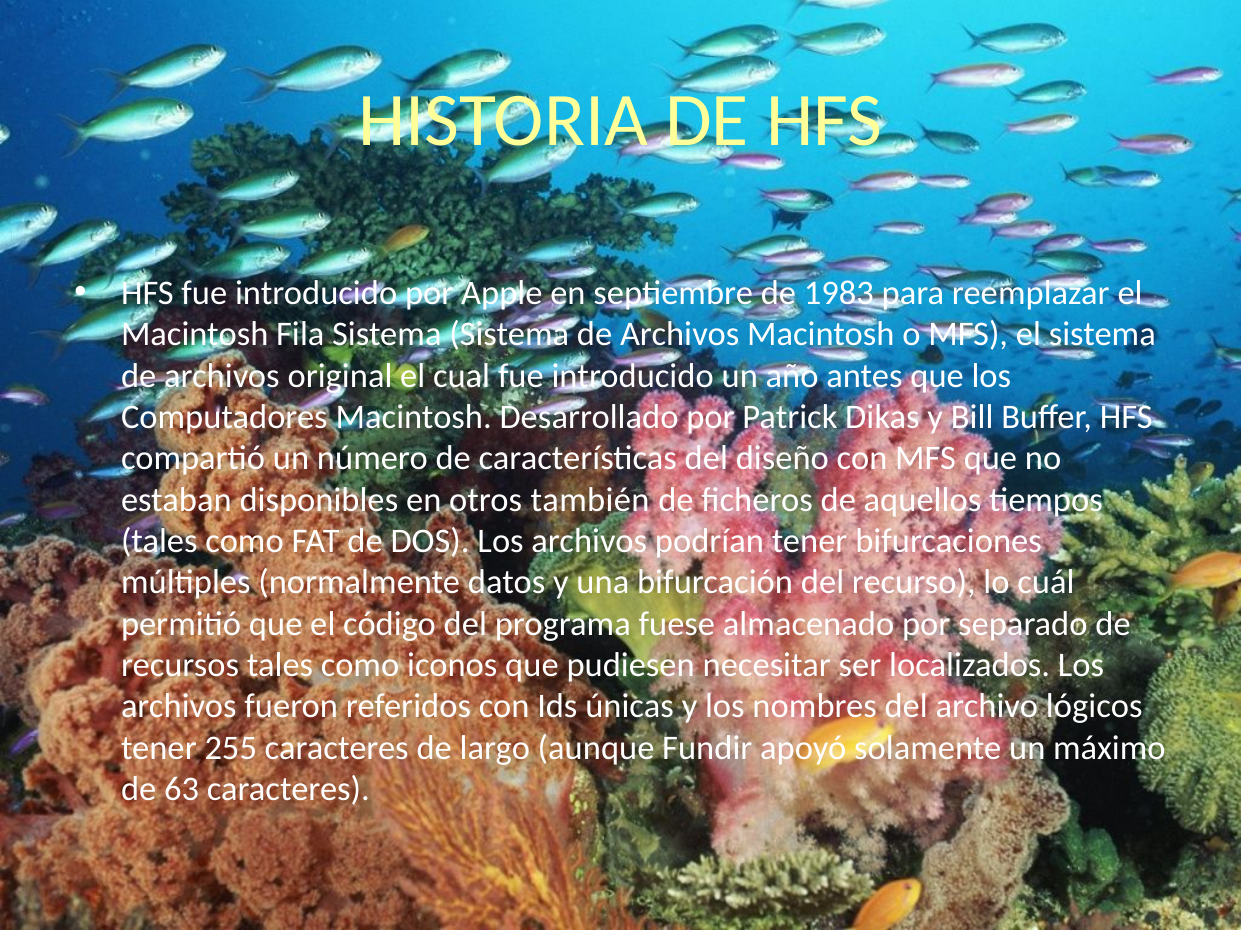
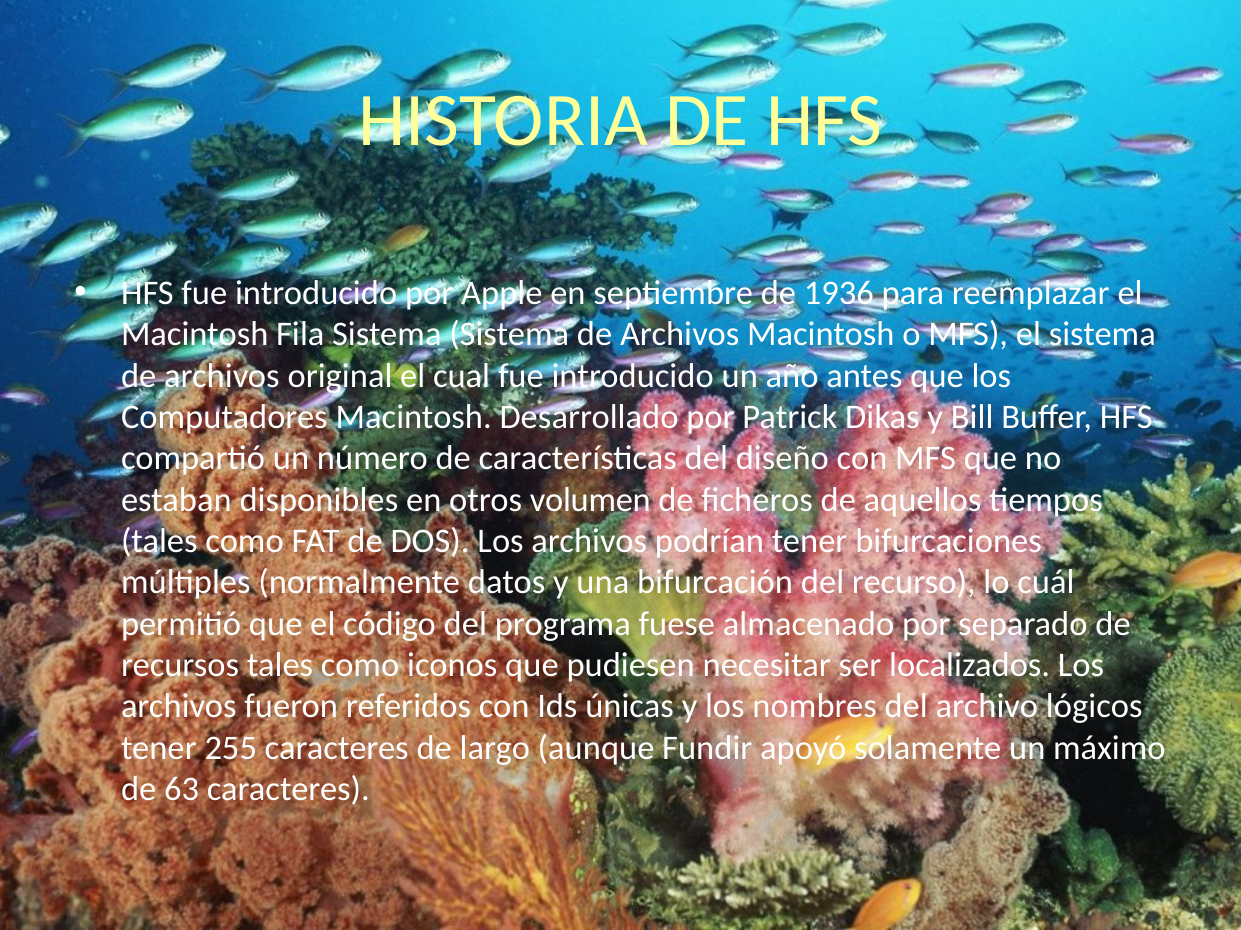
1983: 1983 -> 1936
también: también -> volumen
